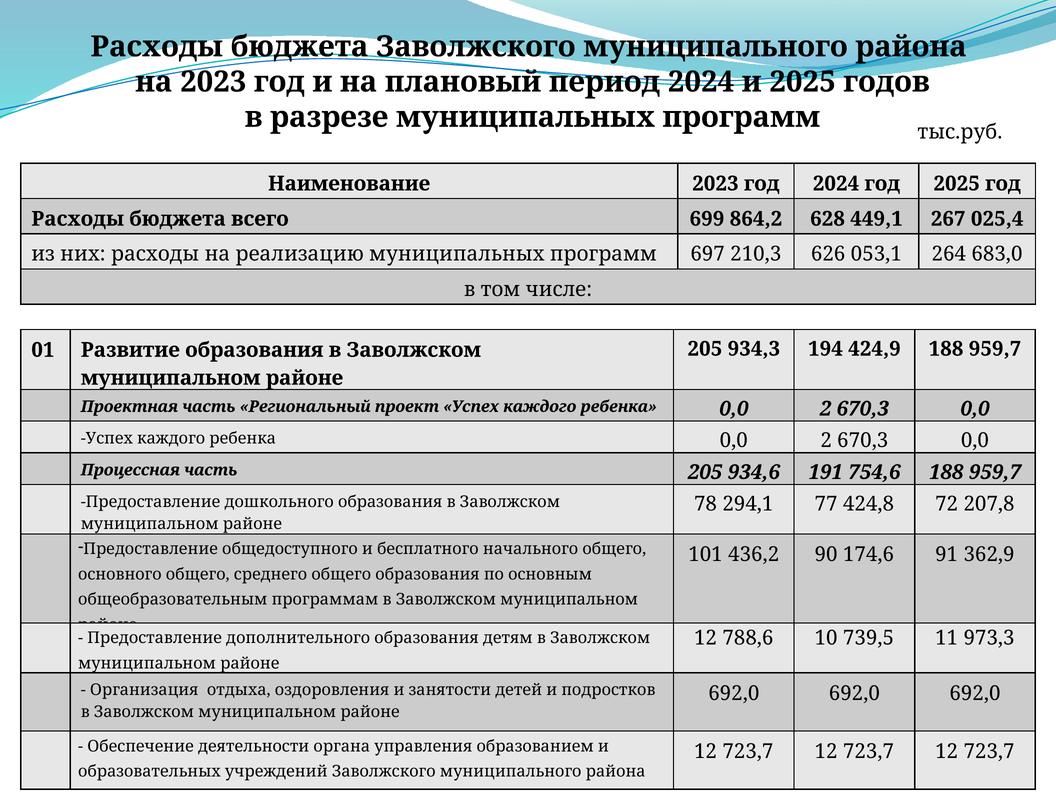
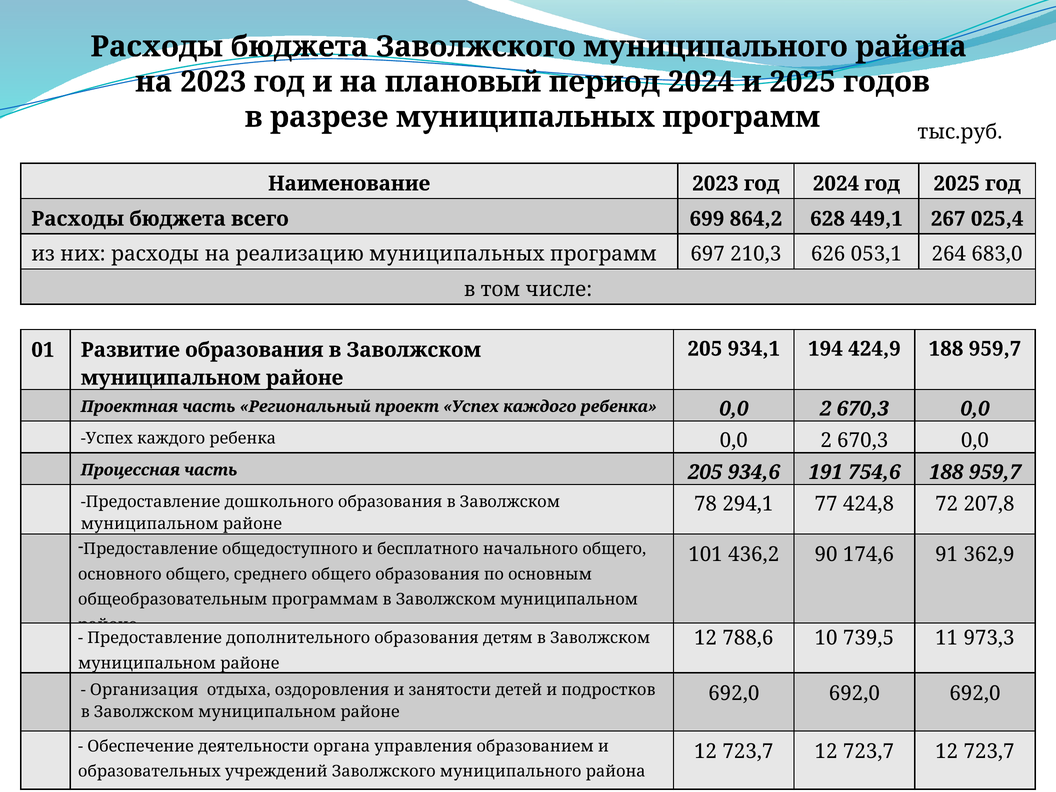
934,3: 934,3 -> 934,1
